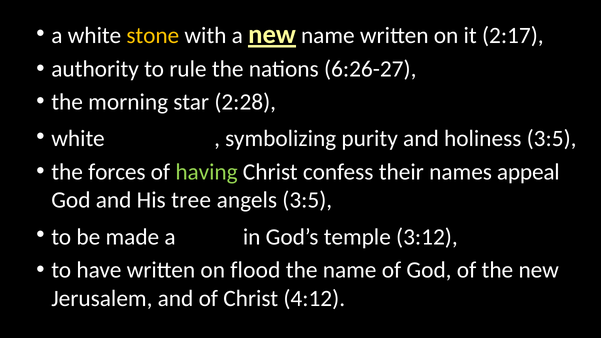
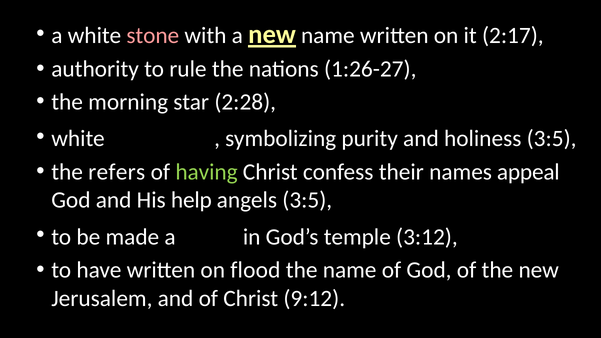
stone colour: yellow -> pink
6:26-27: 6:26-27 -> 1:26-27
forces: forces -> refers
tree: tree -> help
4:12: 4:12 -> 9:12
